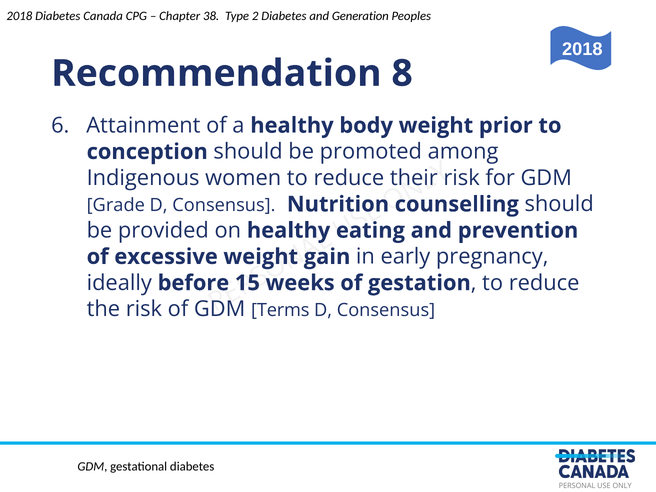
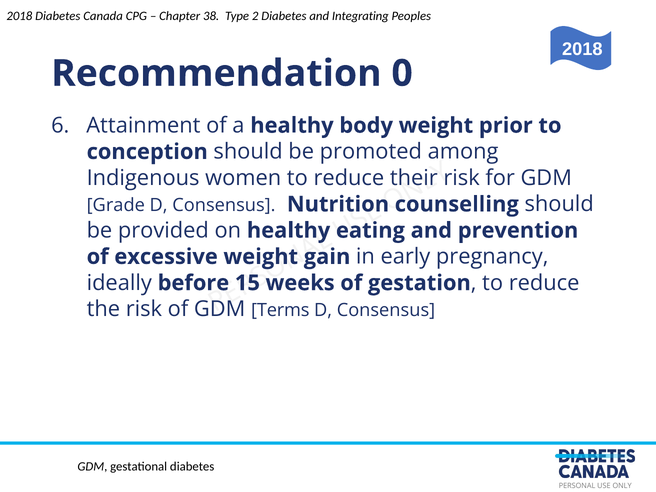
Generation: Generation -> Integrating
8: 8 -> 0
